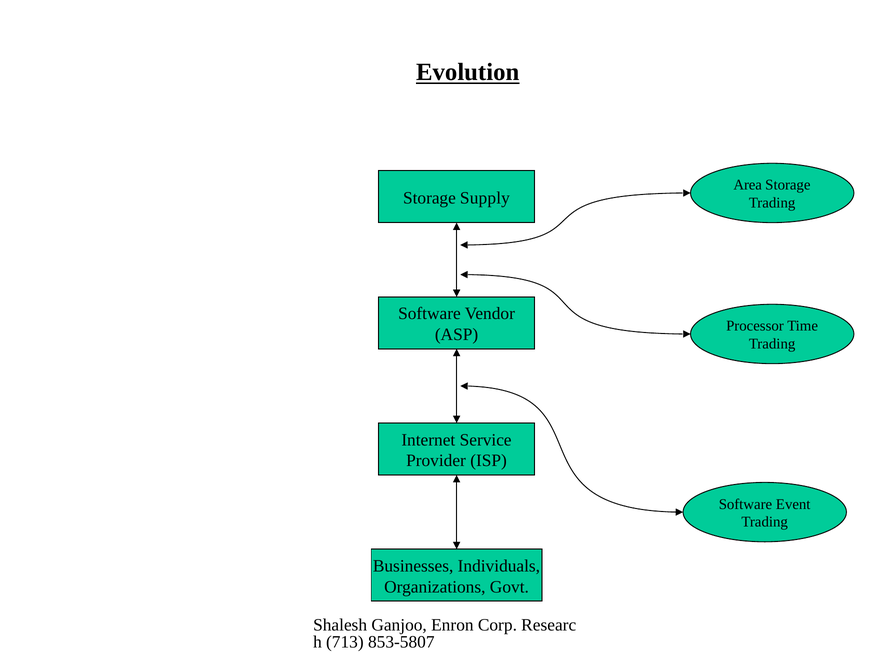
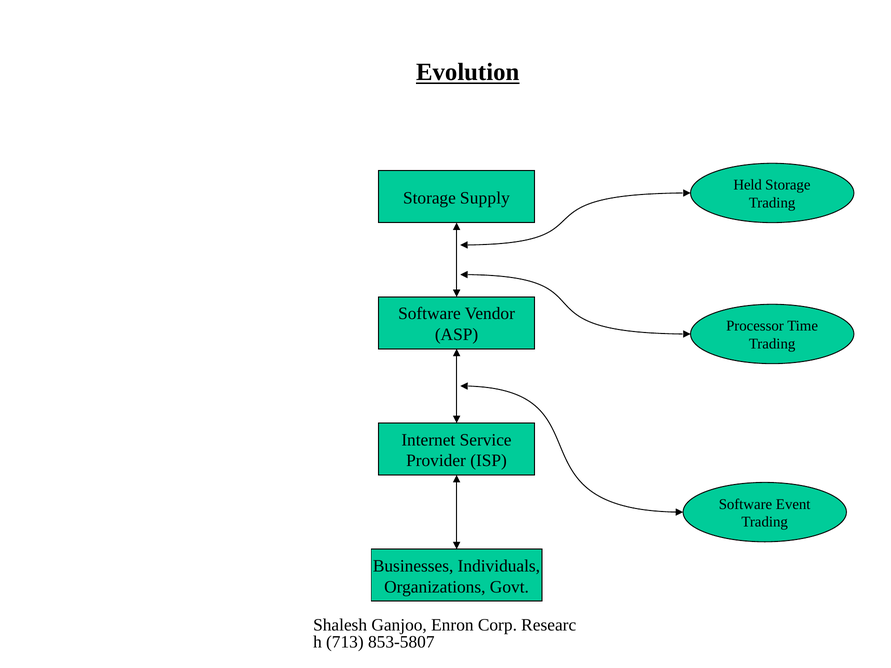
Area: Area -> Held
